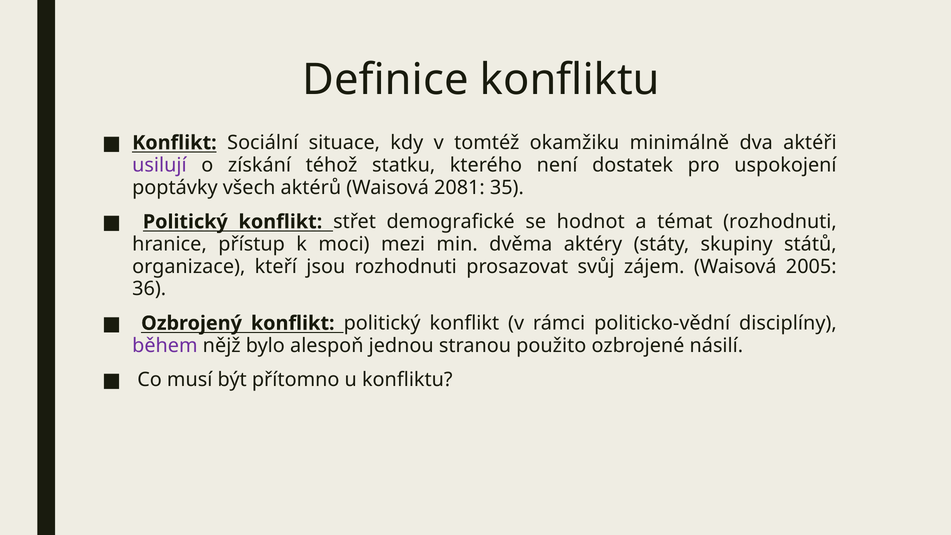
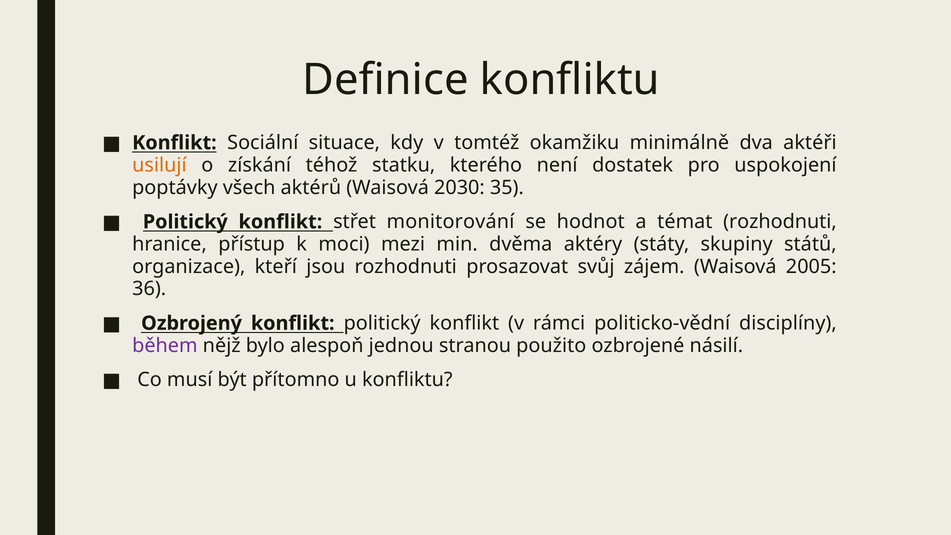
usilují colour: purple -> orange
2081: 2081 -> 2030
demografické: demografické -> monitorování
